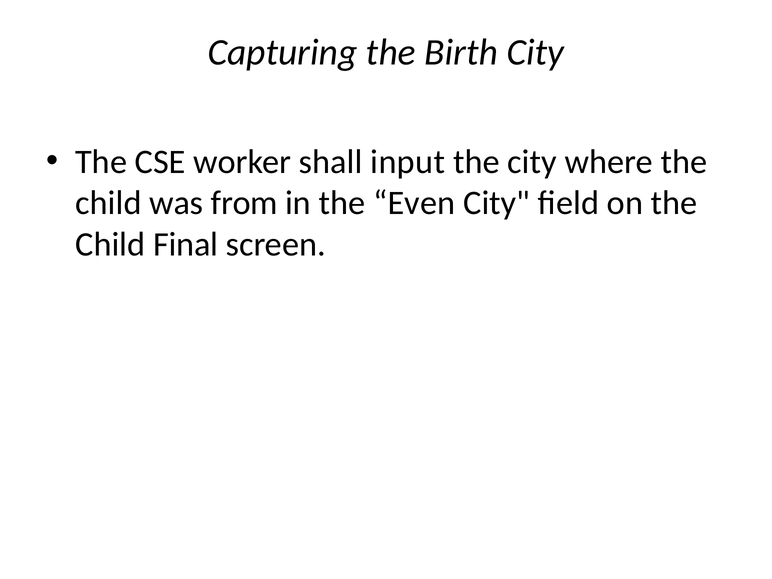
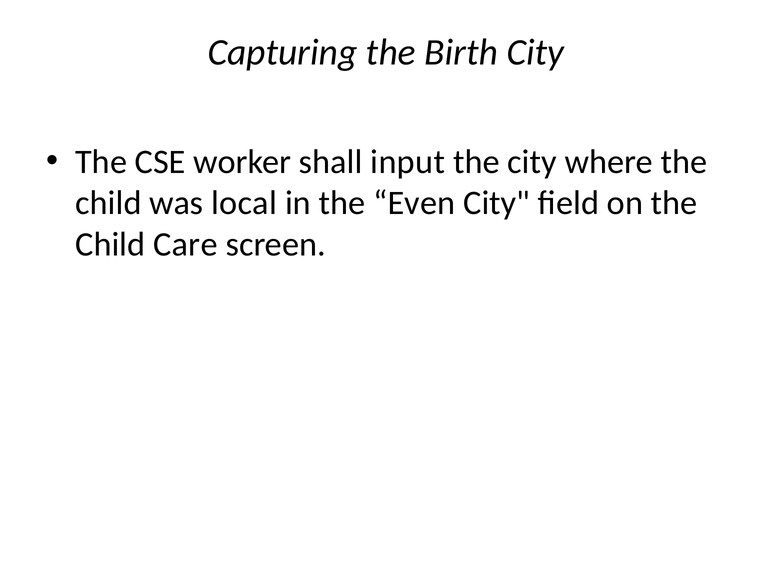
from: from -> local
Final: Final -> Care
